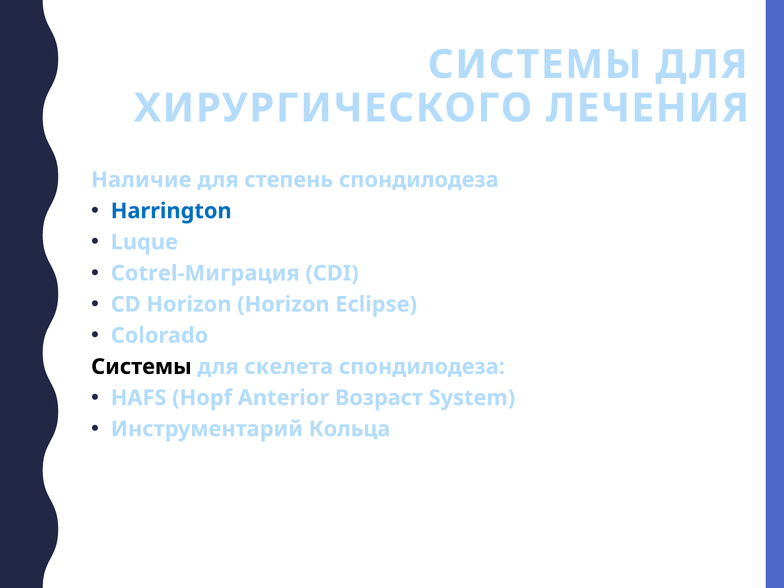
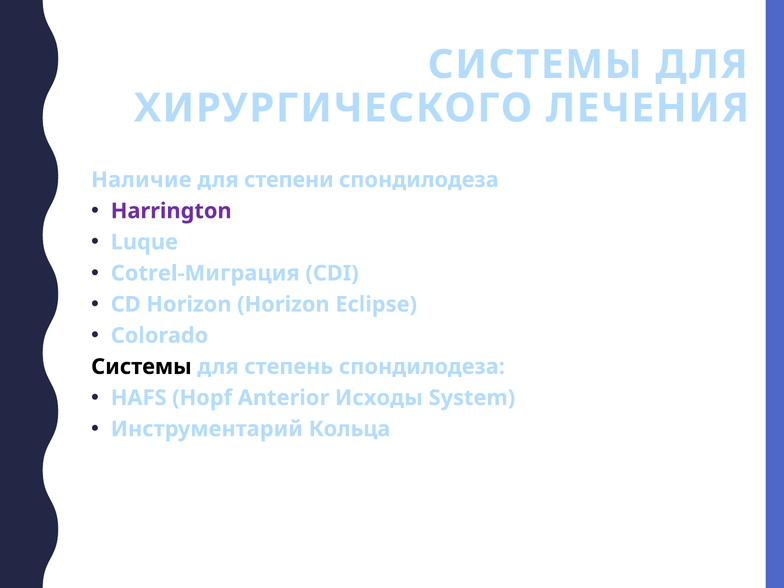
степень: степень -> степени
Harrington colour: blue -> purple
скелета: скелета -> степень
Возраст: Возраст -> Исходы
